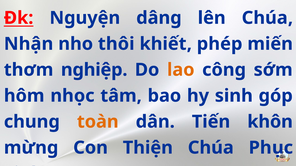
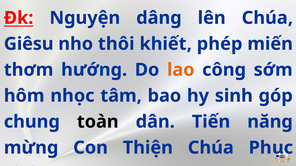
Nhận: Nhận -> Giêsu
nghiệp: nghiệp -> hướng
toàn colour: orange -> black
khôn: khôn -> năng
